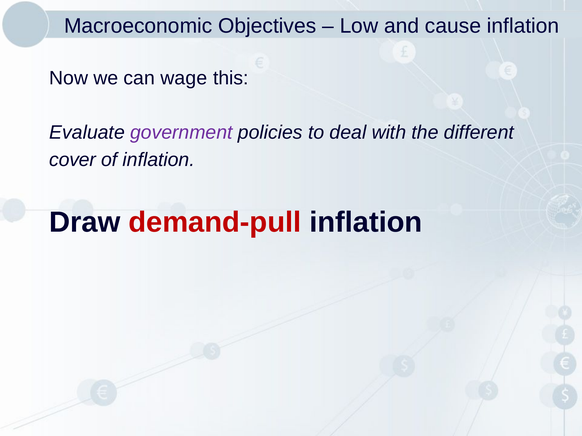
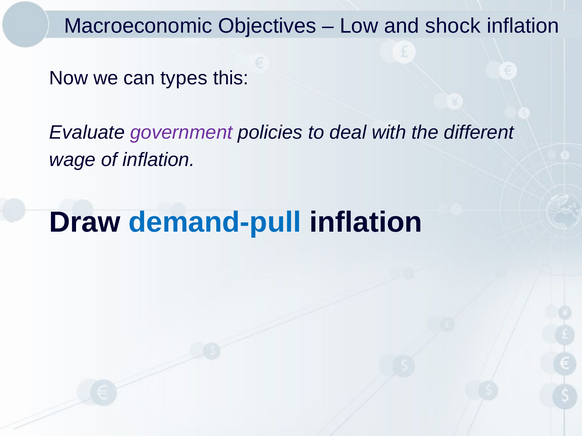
cause: cause -> shock
wage: wage -> types
cover: cover -> wage
demand-pull colour: red -> blue
